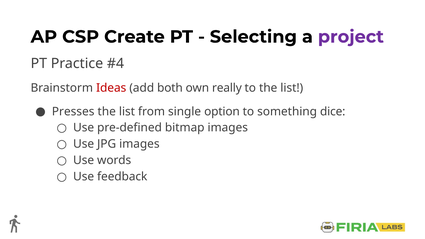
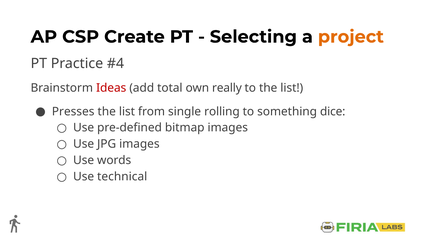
project colour: purple -> orange
both: both -> total
option: option -> rolling
feedback: feedback -> technical
